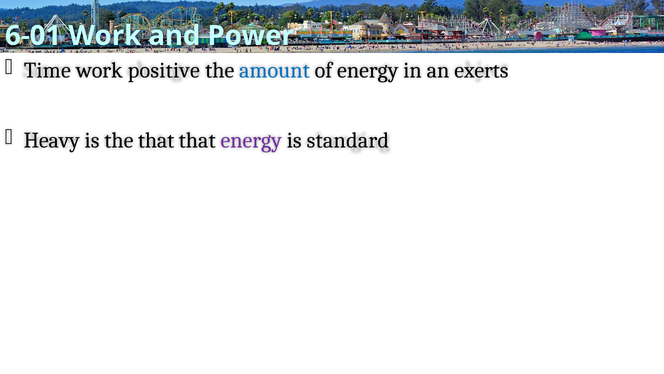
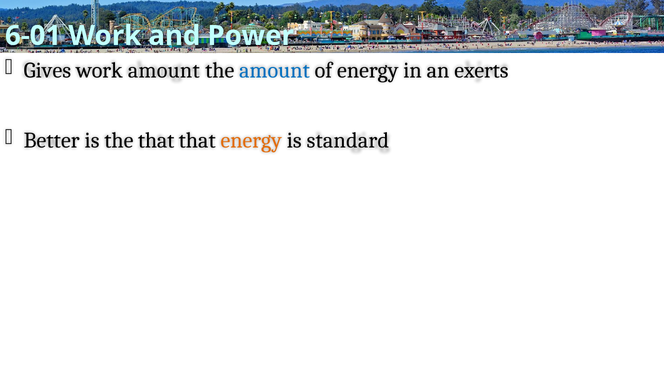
Time: Time -> Gives
work positive: positive -> amount
Heavy: Heavy -> Better
energy at (251, 140) colour: purple -> orange
